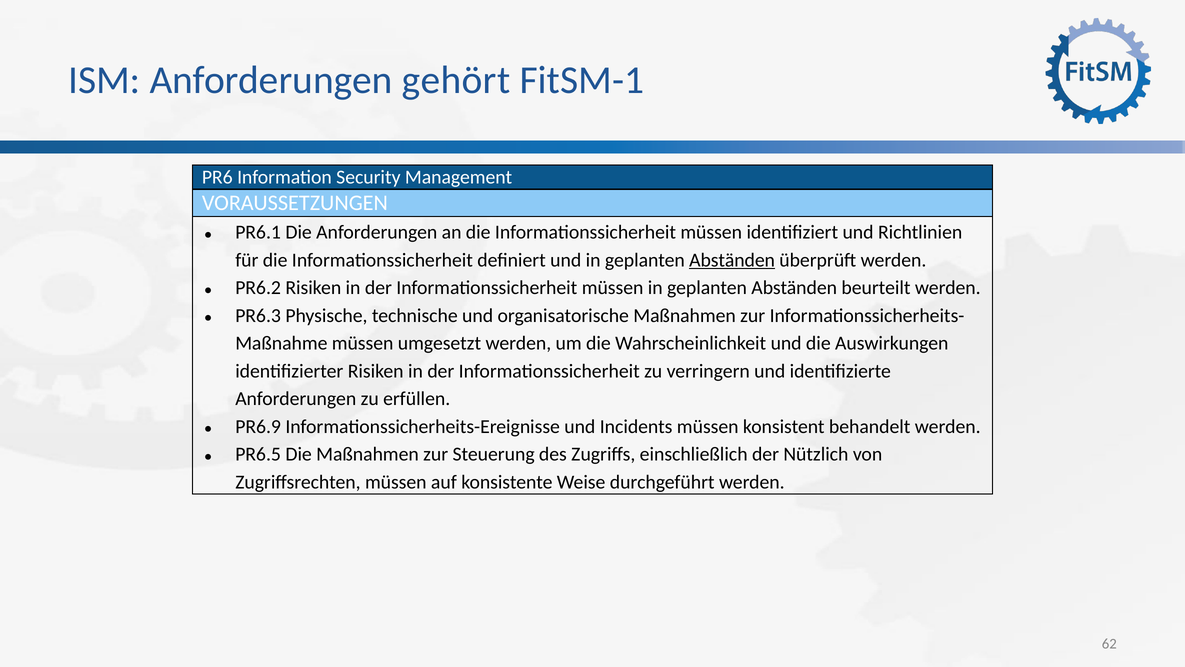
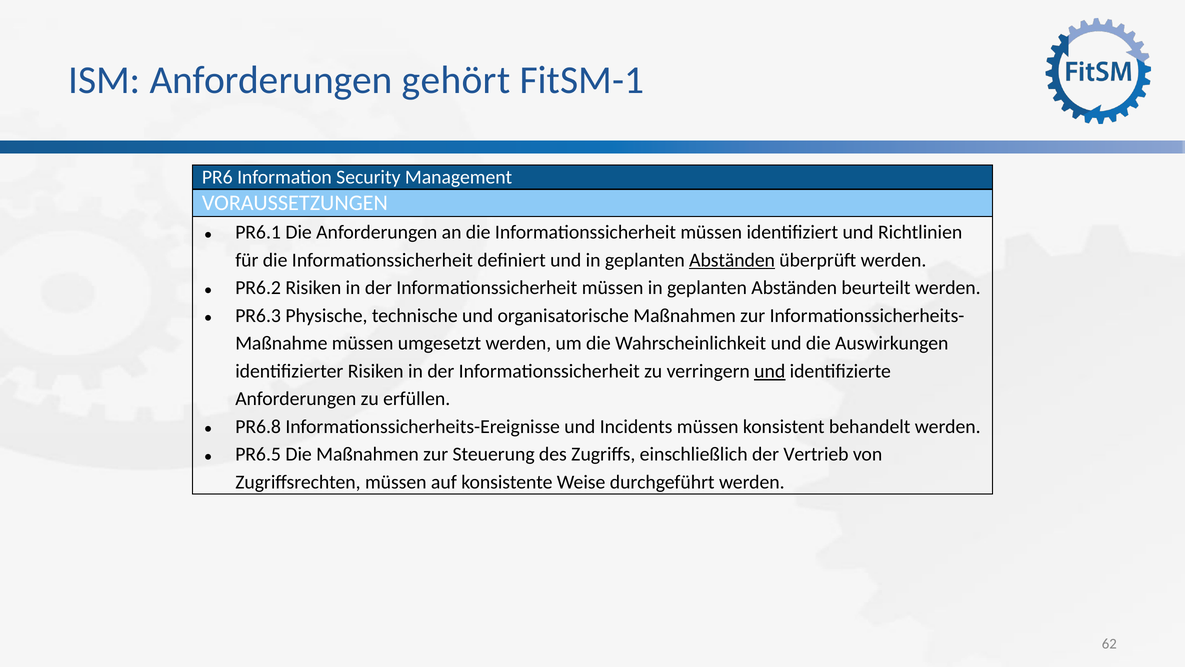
und at (770, 371) underline: none -> present
PR6.9: PR6.9 -> PR6.8
Nützlich: Nützlich -> Vertrieb
